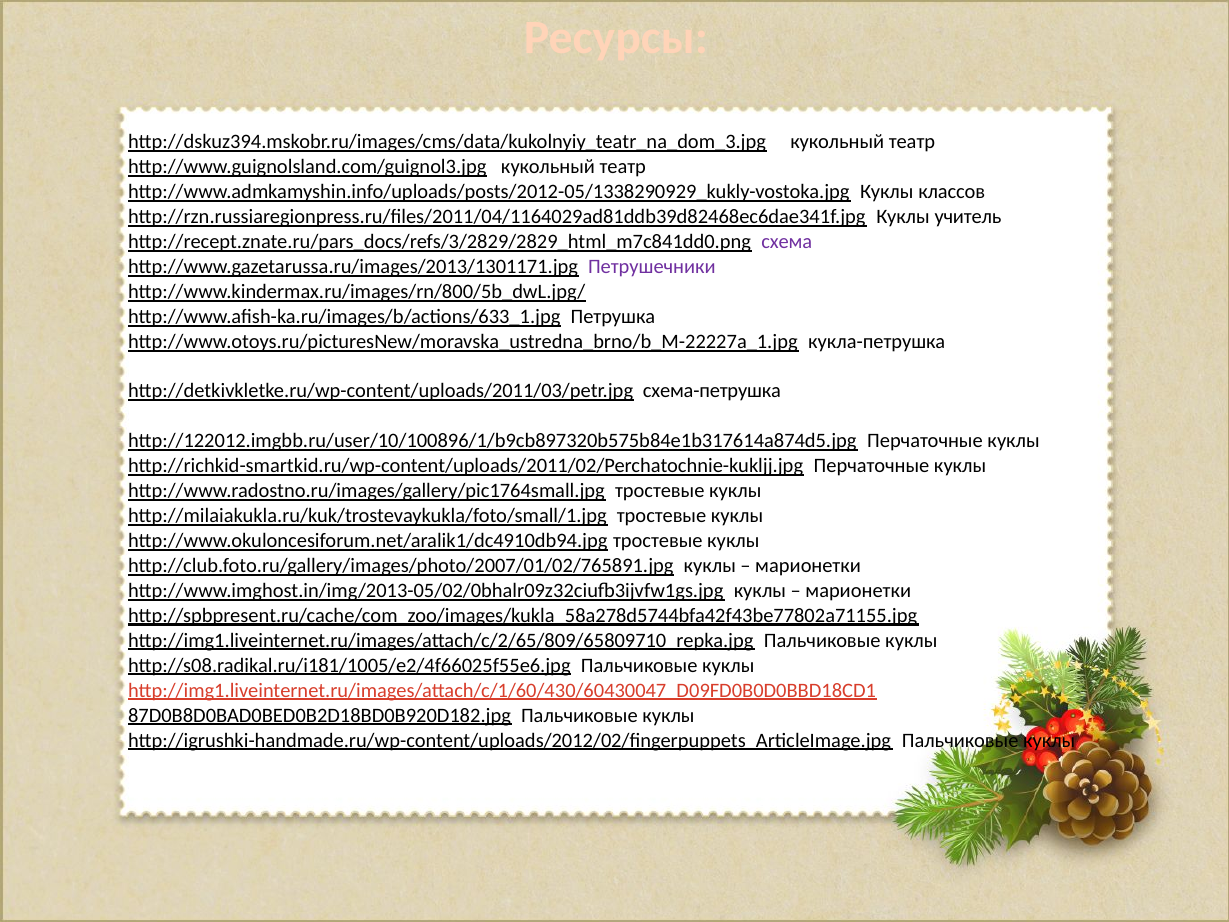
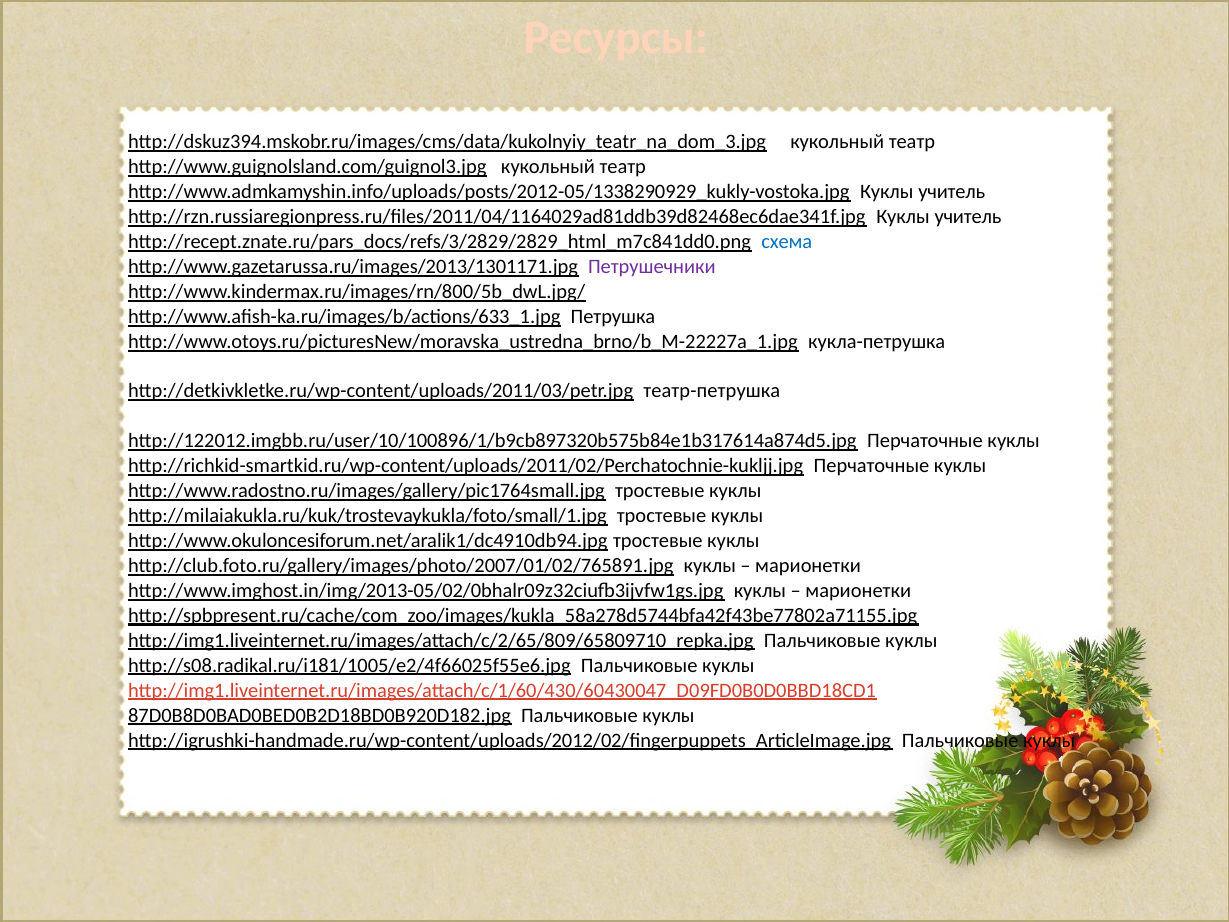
http://www.admkamyshin.info/uploads/posts/2012-05/1338290929_kukly-vostoka.jpg Куклы классов: классов -> учитель
схема colour: purple -> blue
схема-петрушка: схема-петрушка -> театр-петрушка
